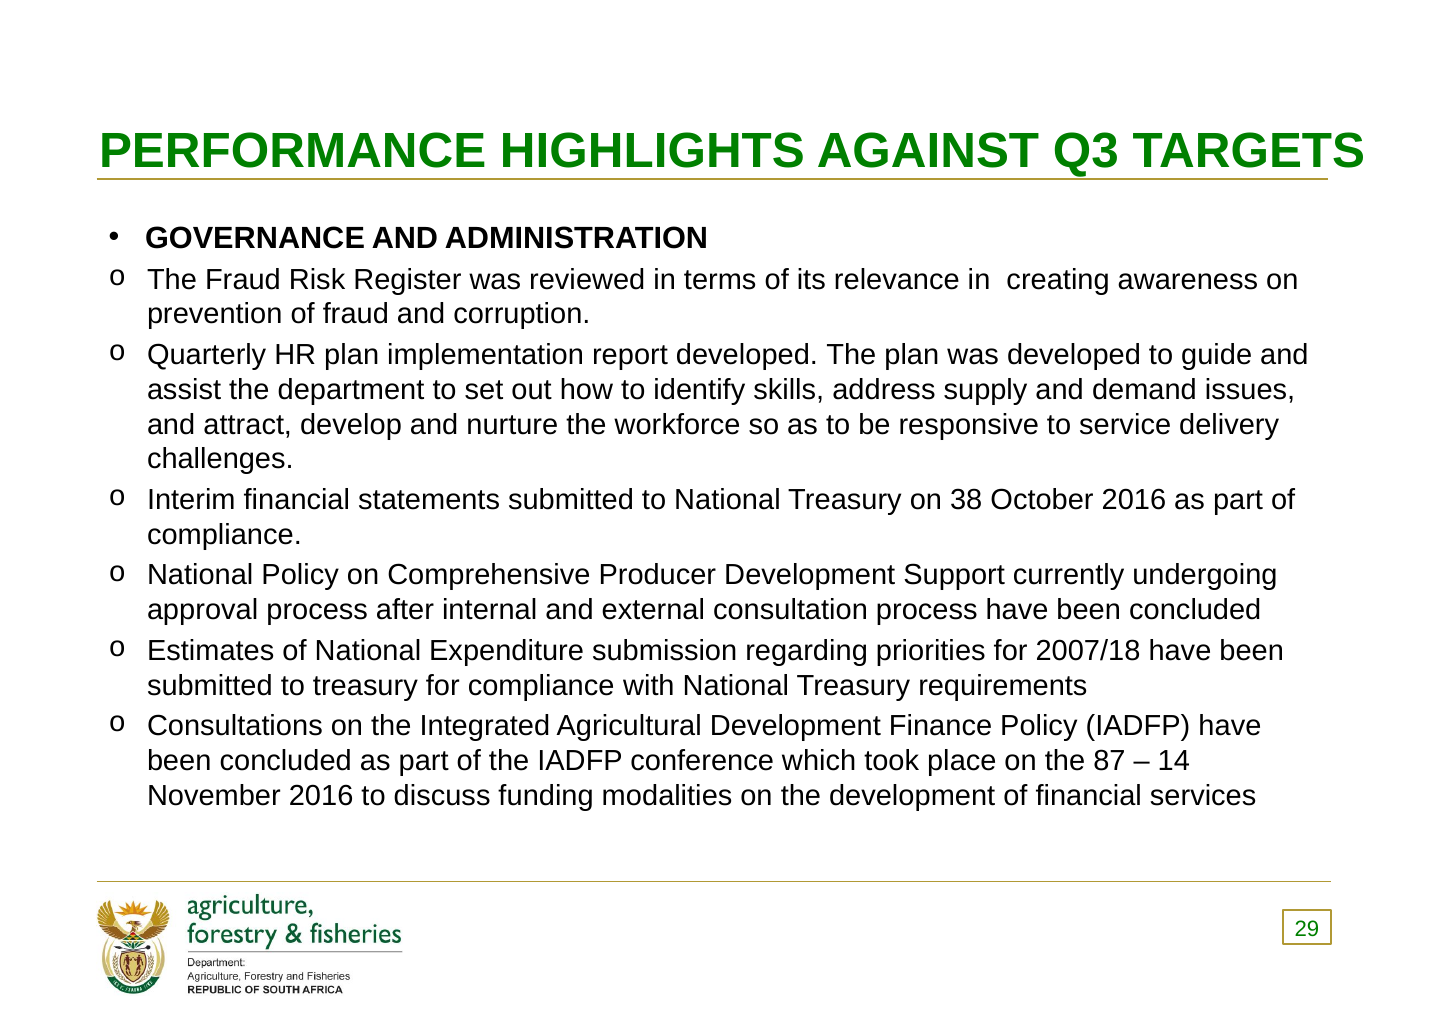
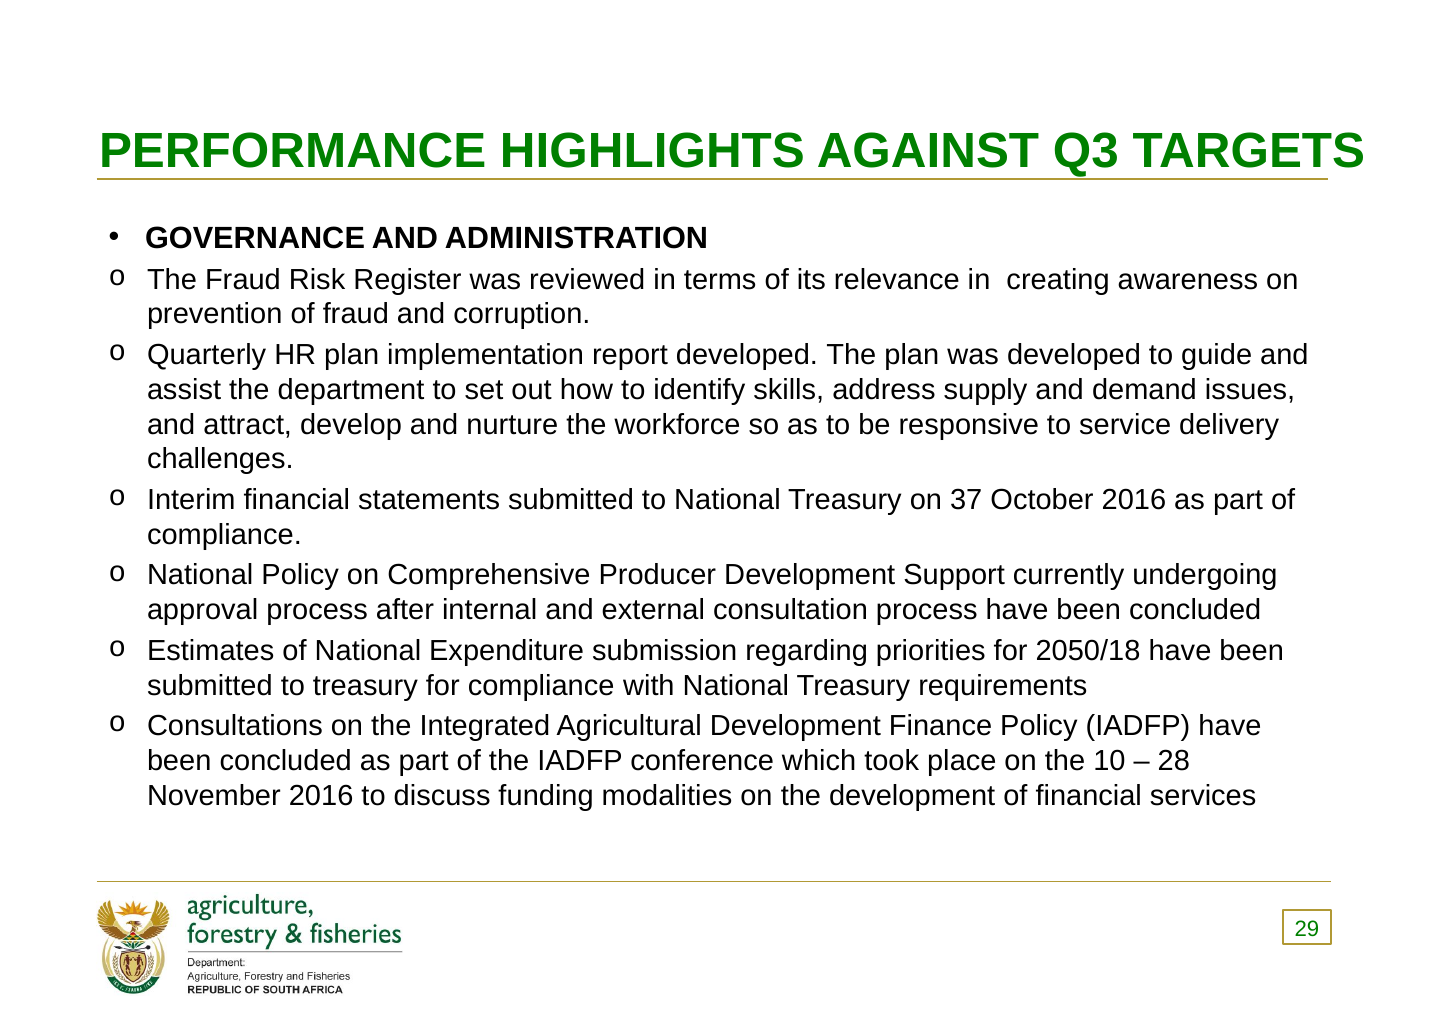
38: 38 -> 37
2007/18: 2007/18 -> 2050/18
87: 87 -> 10
14: 14 -> 28
